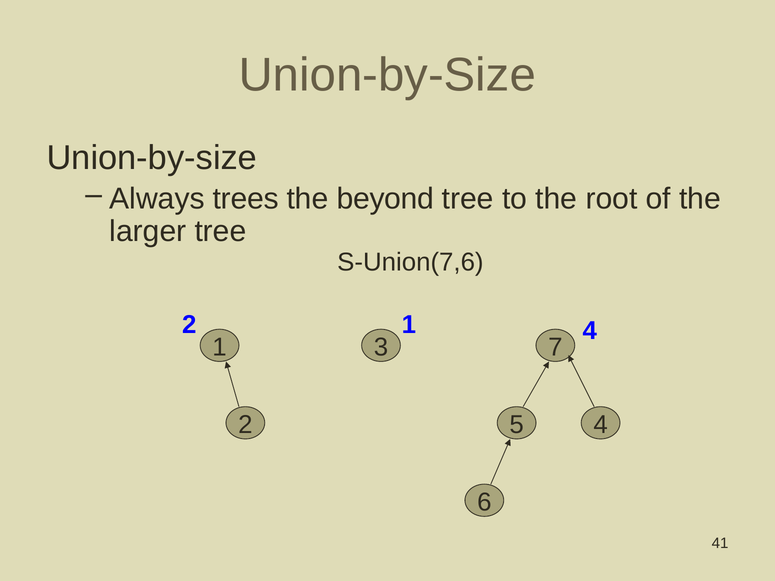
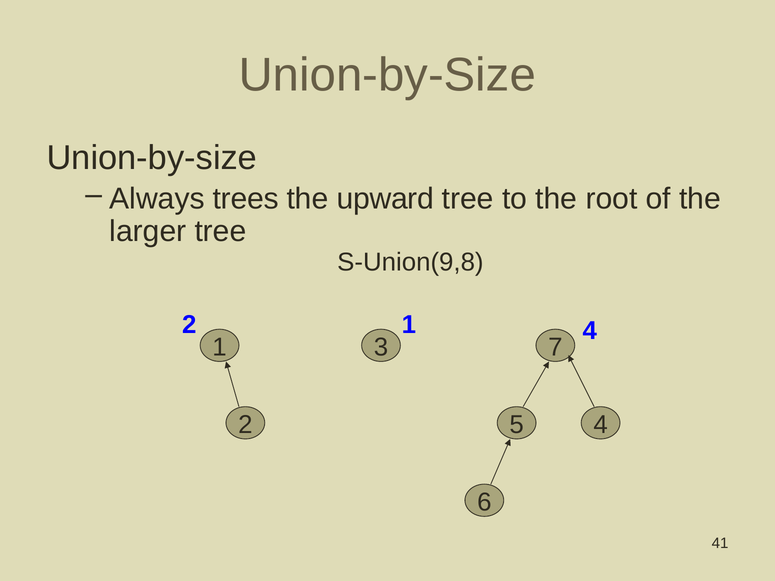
beyond: beyond -> upward
S-Union(7,6: S-Union(7,6 -> S-Union(9,8
